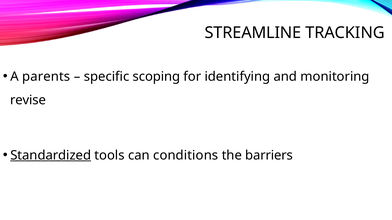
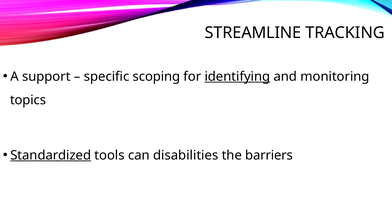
parents: parents -> support
identifying underline: none -> present
revise: revise -> topics
conditions: conditions -> disabilities
